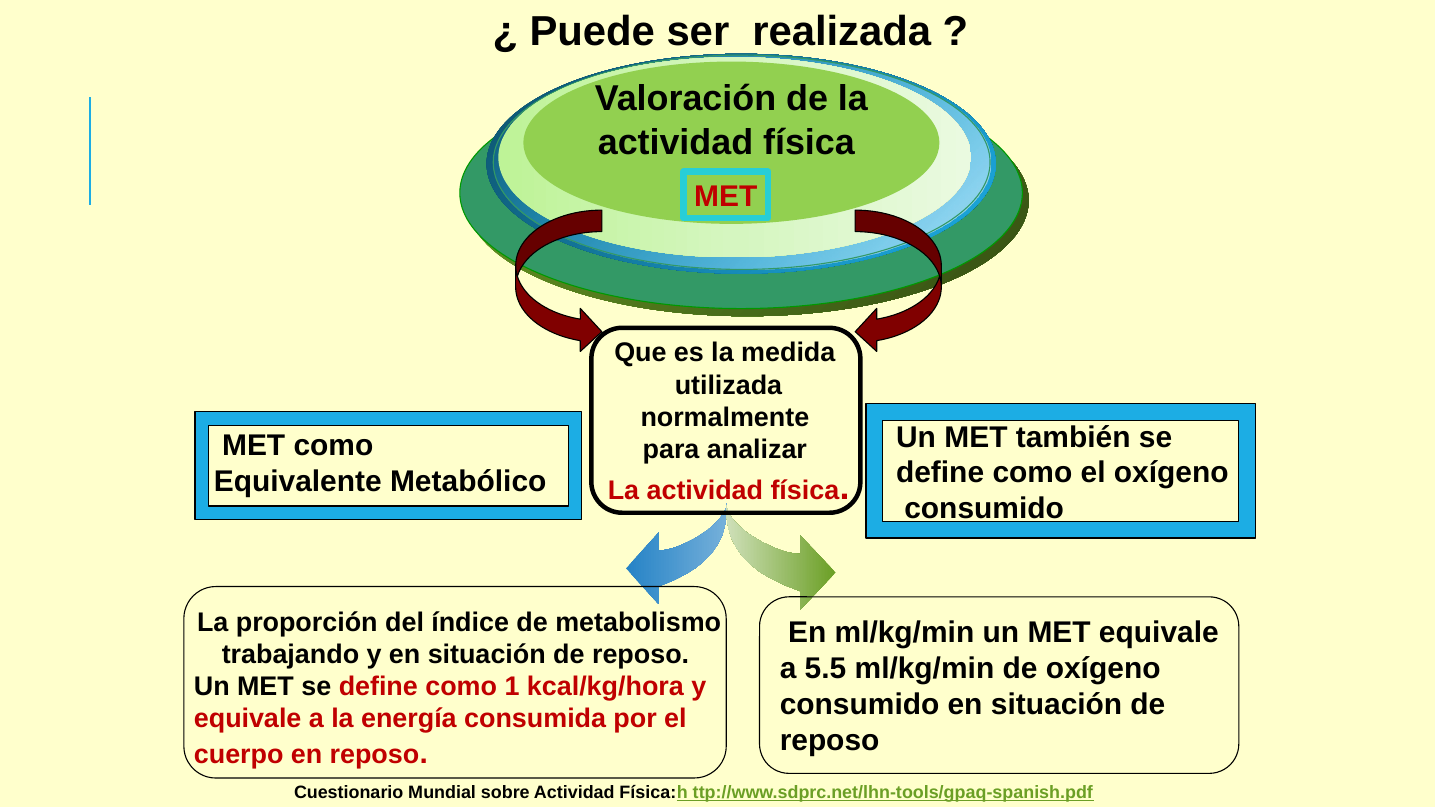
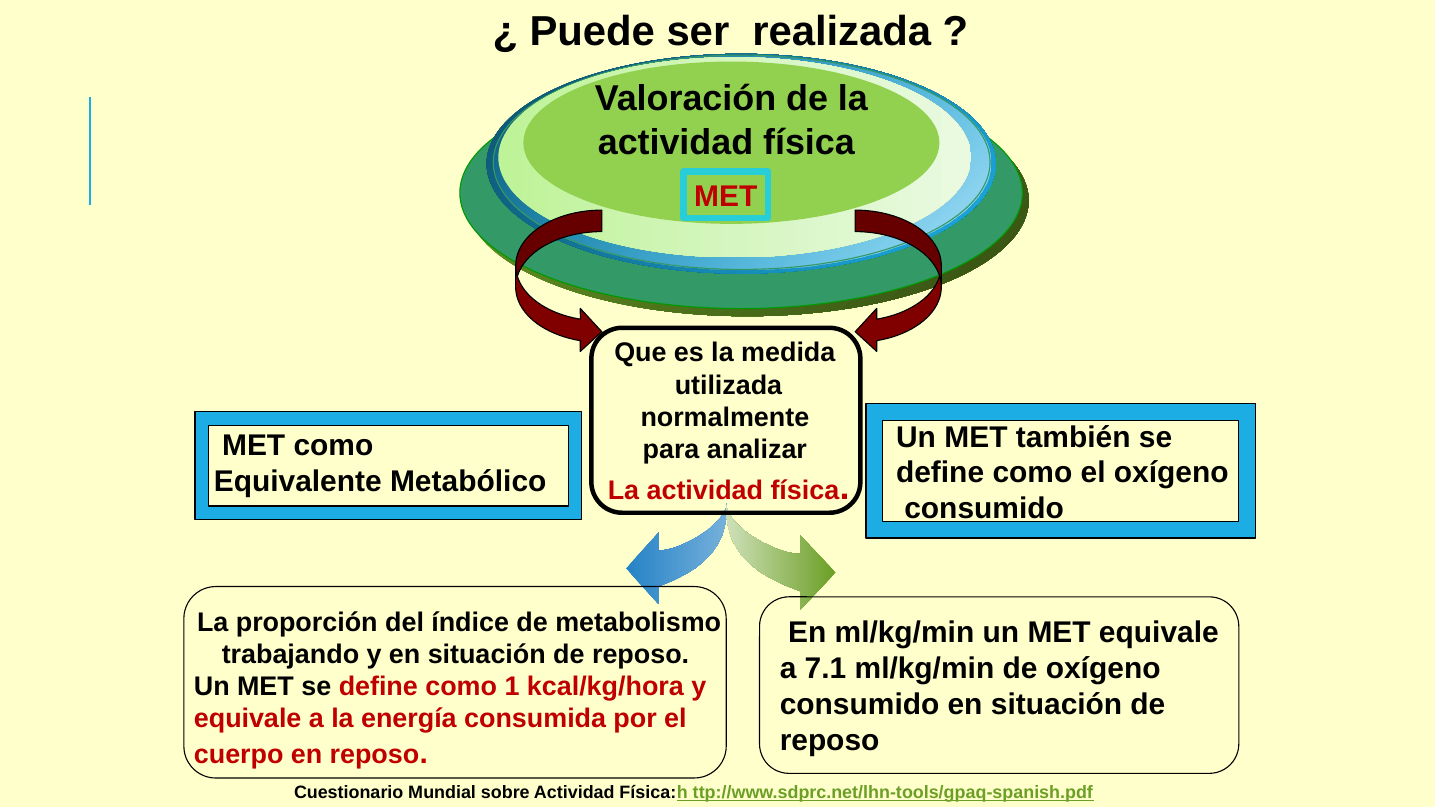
5.5: 5.5 -> 7.1
